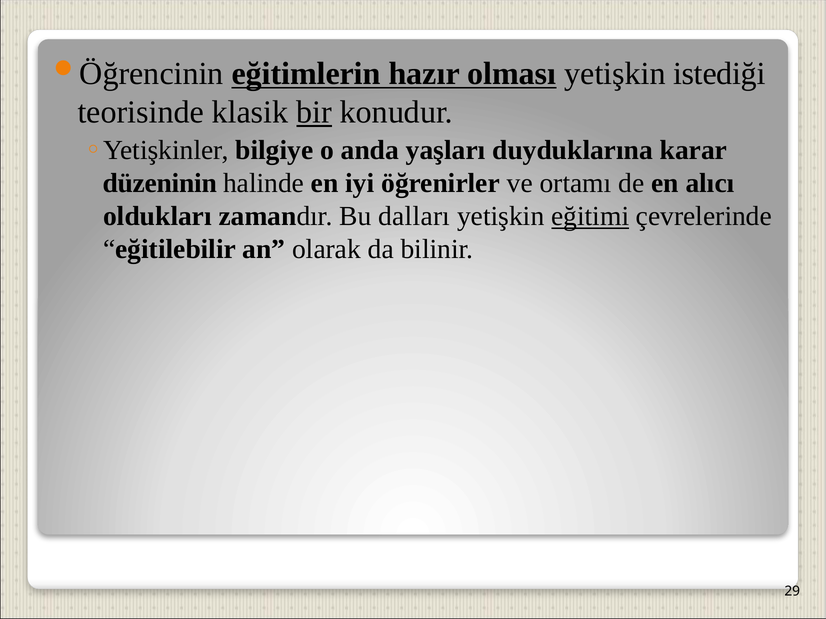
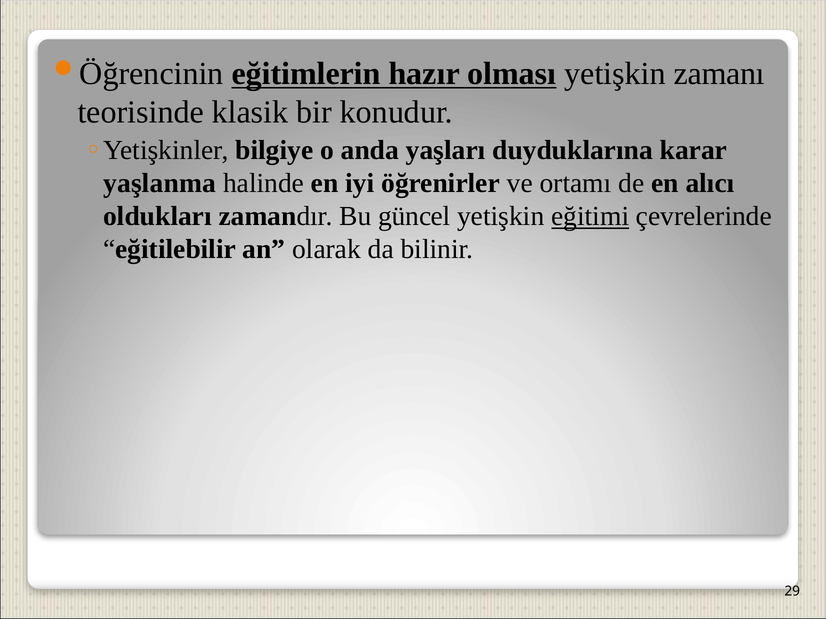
istediği: istediği -> zamanı
bir underline: present -> none
düzeninin: düzeninin -> yaşlanma
dalları: dalları -> güncel
